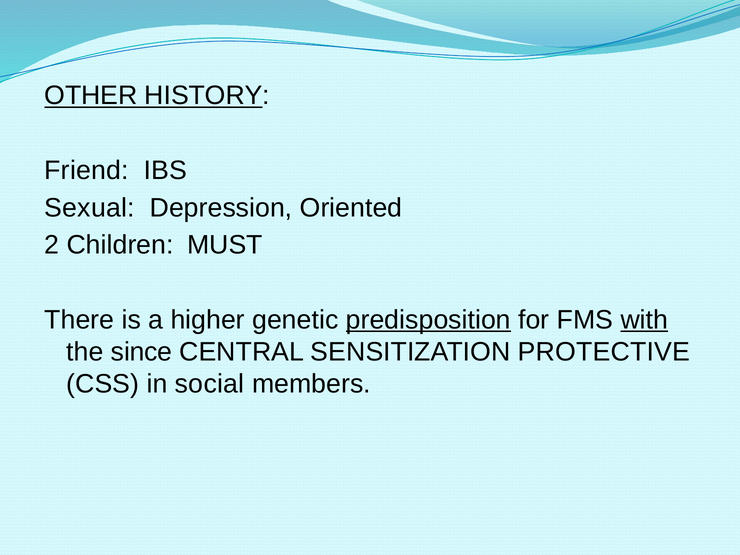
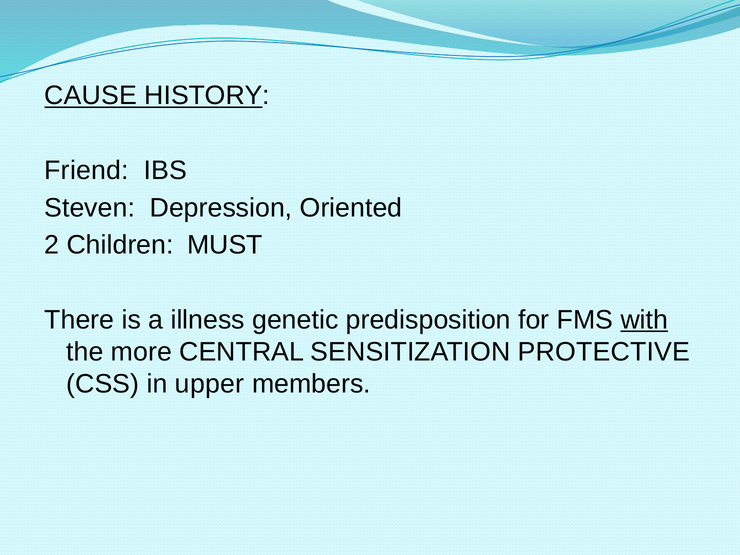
OTHER: OTHER -> CAUSE
Sexual: Sexual -> Steven
higher: higher -> illness
predisposition underline: present -> none
since: since -> more
social: social -> upper
